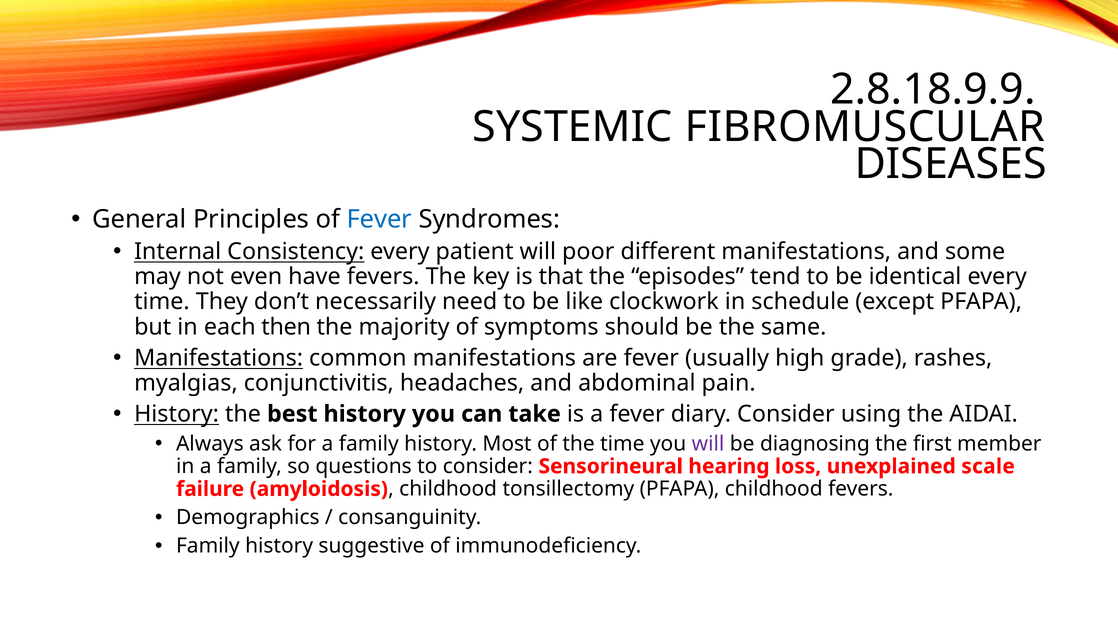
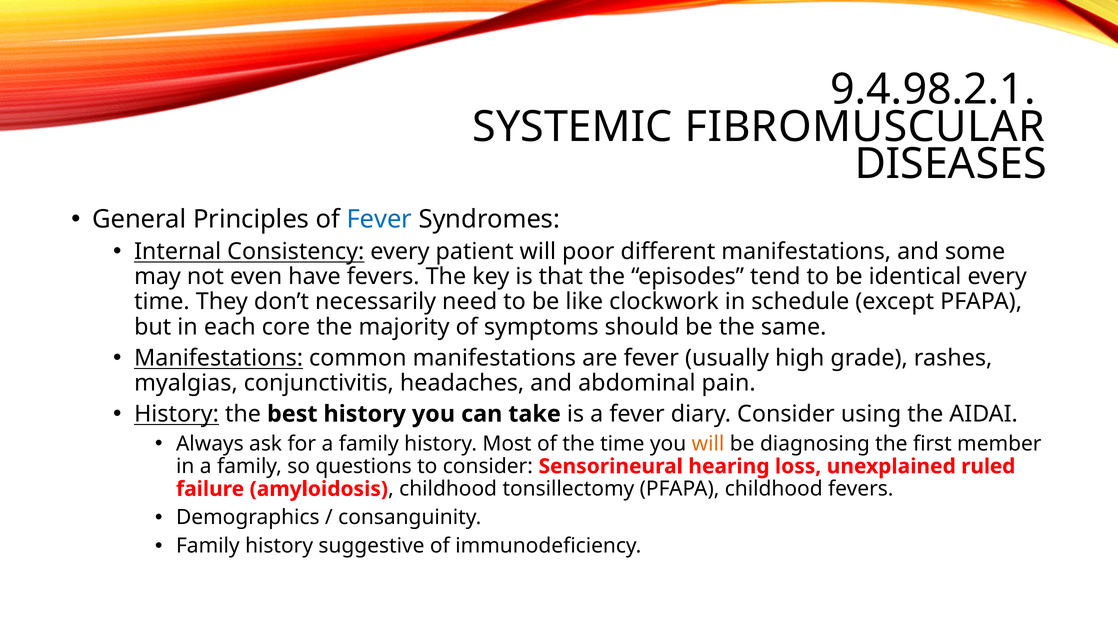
2.8.18.9.9: 2.8.18.9.9 -> 9.4.98.2.1
then: then -> core
will at (708, 444) colour: purple -> orange
scale: scale -> ruled
